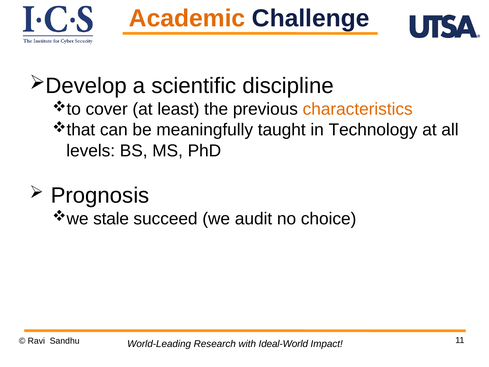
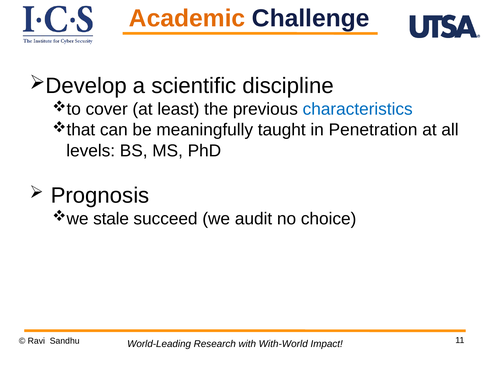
characteristics colour: orange -> blue
Technology: Technology -> Penetration
Ideal-World: Ideal-World -> With-World
